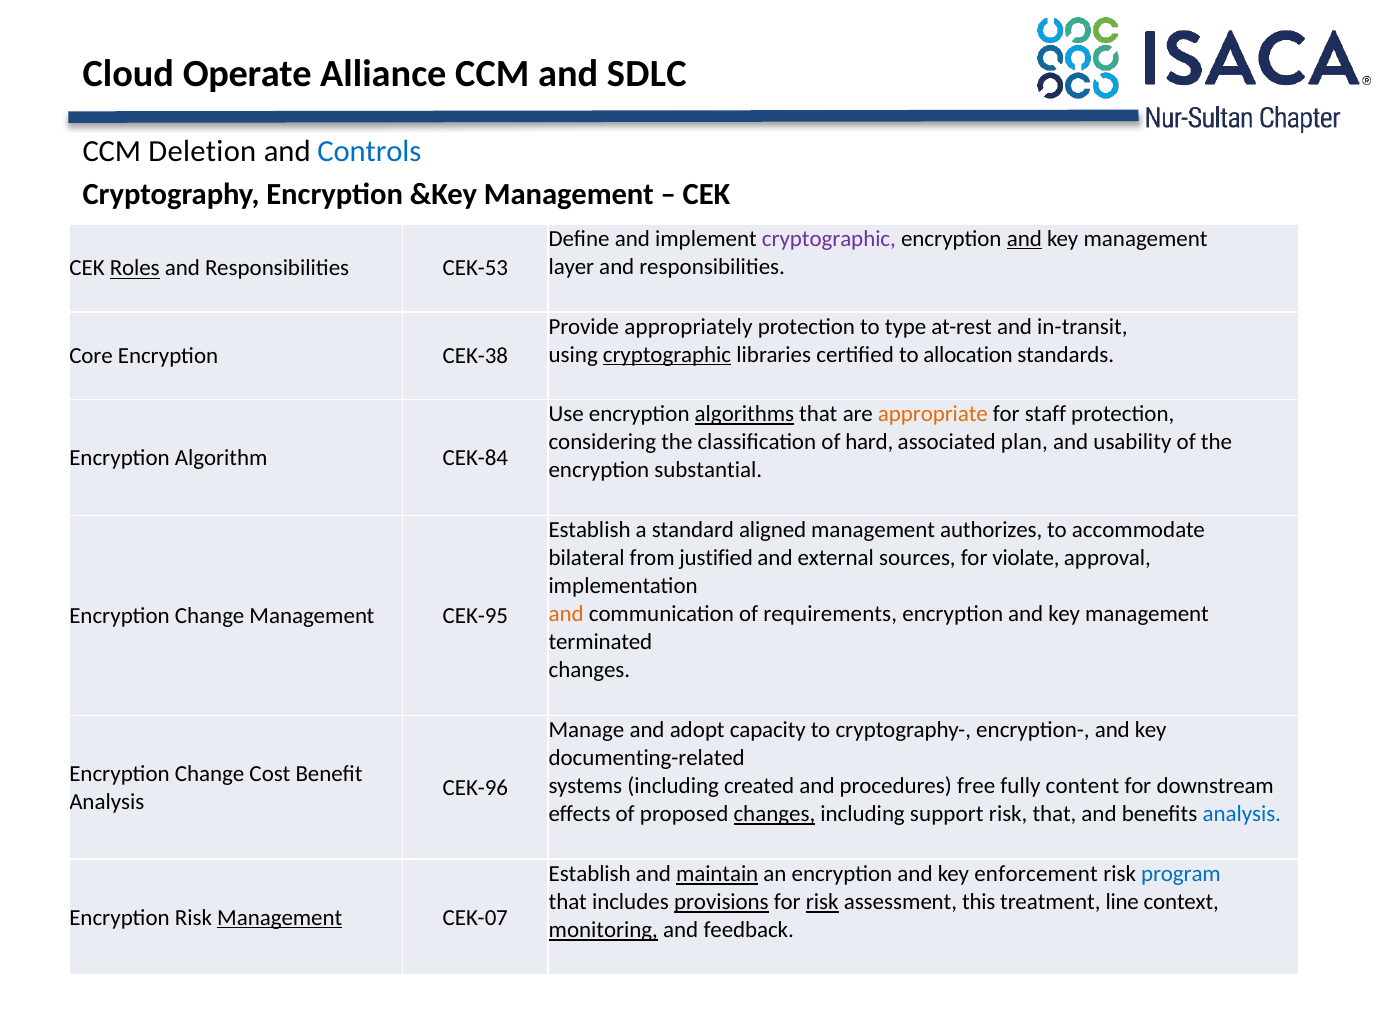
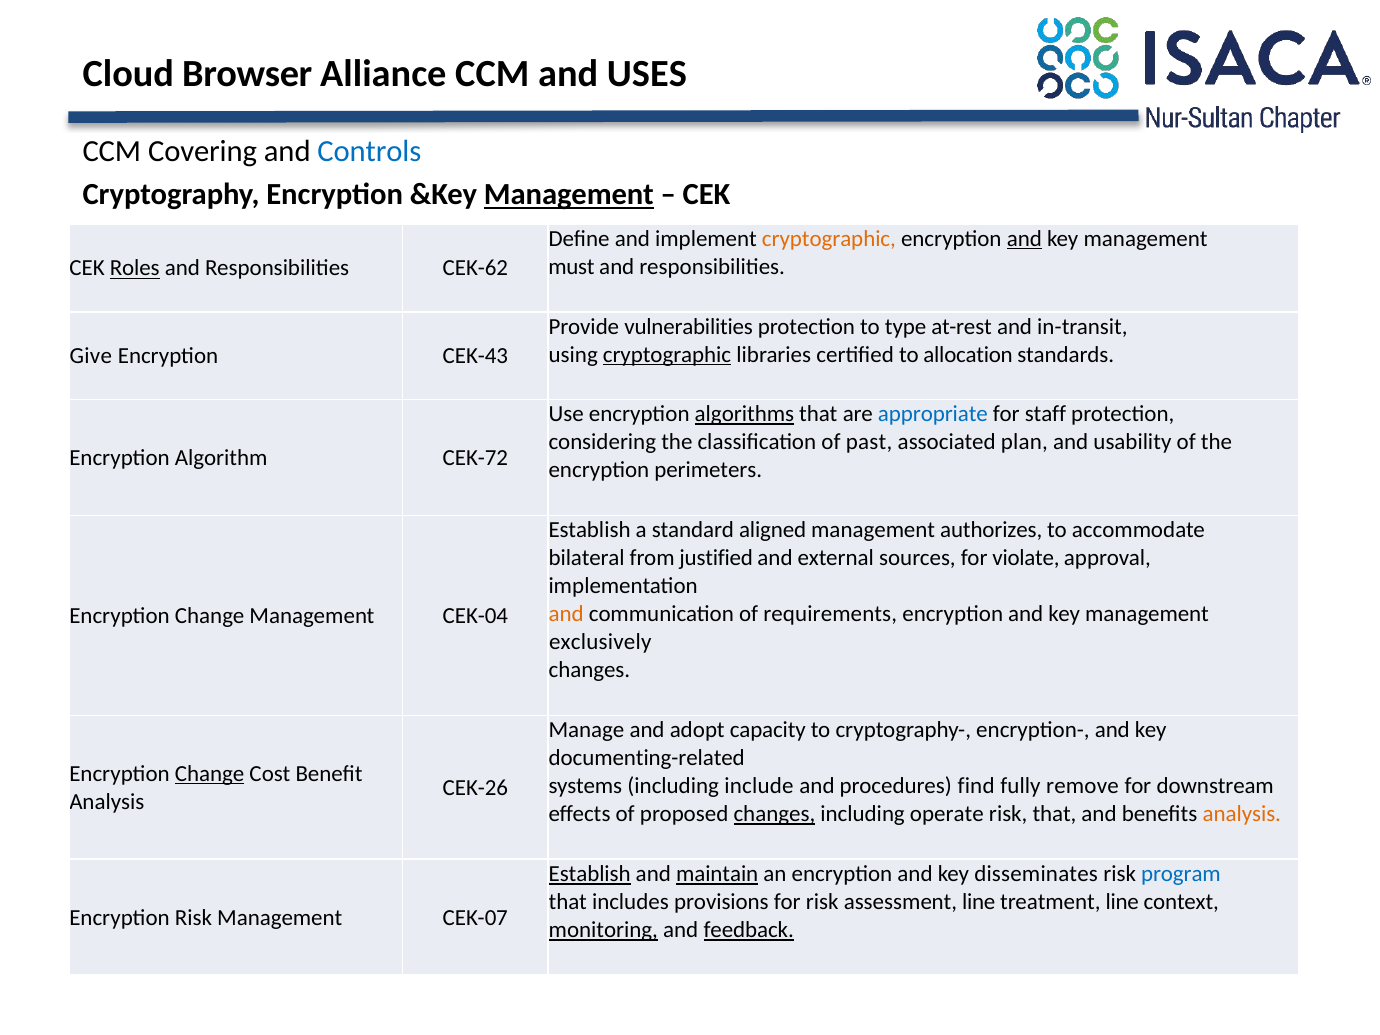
Operate: Operate -> Browser
SDLC: SDLC -> USES
Deletion: Deletion -> Covering
Management at (569, 194) underline: none -> present
cryptographic at (829, 239) colour: purple -> orange
layer: layer -> must
CEK-53: CEK-53 -> CEK-62
appropriately: appropriately -> vulnerabilities
Core: Core -> Give
CEK-38: CEK-38 -> CEK-43
appropriate colour: orange -> blue
hard: hard -> past
CEK-84: CEK-84 -> CEK-72
substantial: substantial -> perimeters
CEK-95: CEK-95 -> CEK-04
terminated: terminated -> exclusively
Change at (210, 774) underline: none -> present
created: created -> include
free: free -> find
content: content -> remove
CEK-96: CEK-96 -> CEK-26
support: support -> operate
analysis at (1242, 814) colour: blue -> orange
Establish at (590, 874) underline: none -> present
enforcement: enforcement -> disseminates
provisions underline: present -> none
risk at (822, 902) underline: present -> none
assessment this: this -> line
Management at (280, 918) underline: present -> none
feedback underline: none -> present
